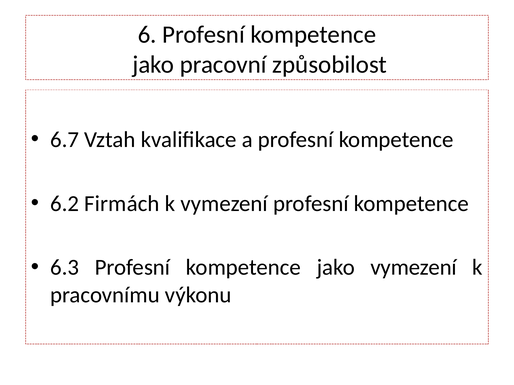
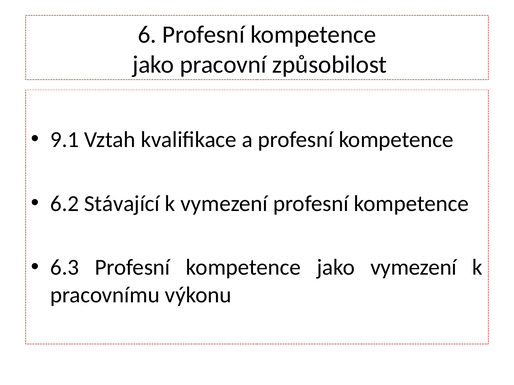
6.7: 6.7 -> 9.1
Firmách: Firmách -> Stávající
